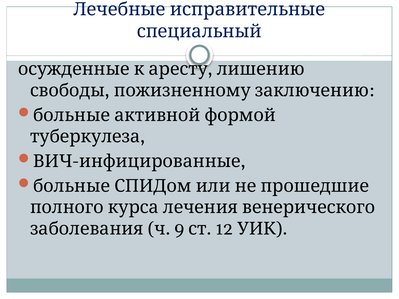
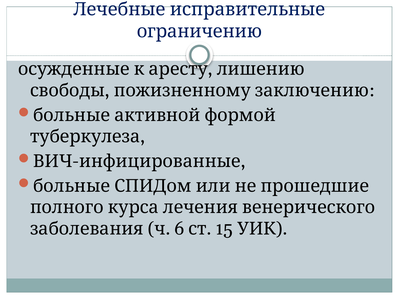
специальный: специальный -> ограничению
9: 9 -> 6
12: 12 -> 15
